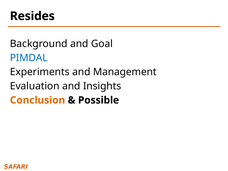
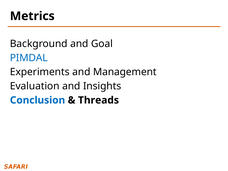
Resides: Resides -> Metrics
Conclusion colour: orange -> blue
Possible: Possible -> Threads
